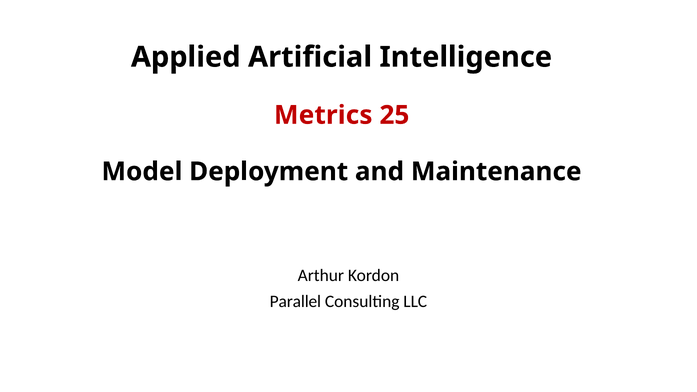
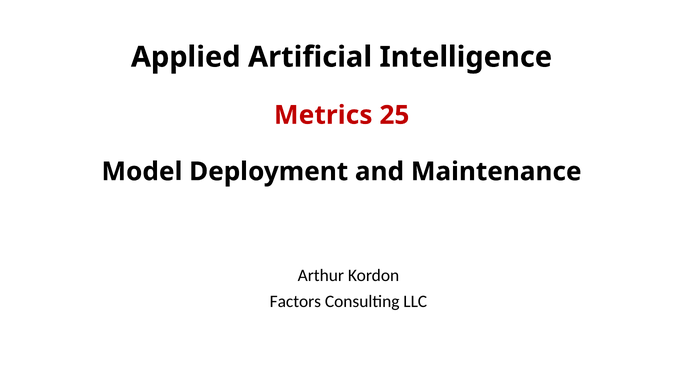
Parallel: Parallel -> Factors
